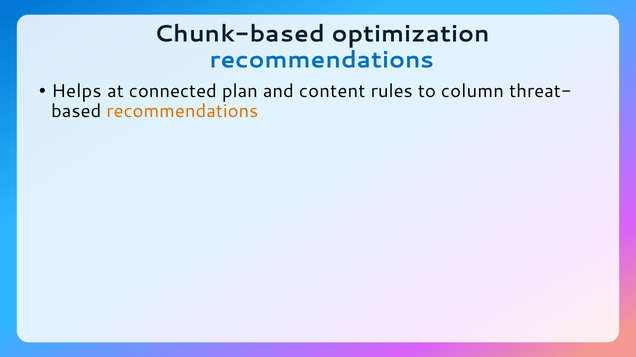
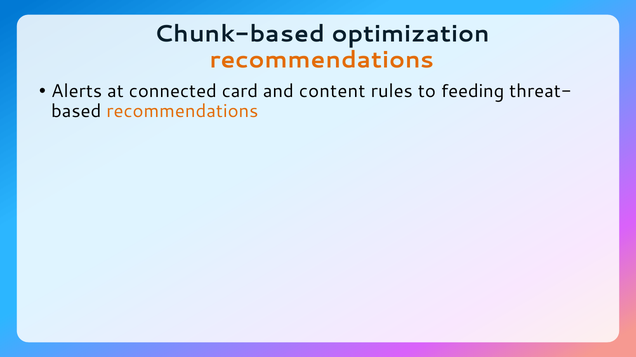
recommendations at (322, 60) colour: blue -> orange
Helps: Helps -> Alerts
plan: plan -> card
column: column -> feeding
